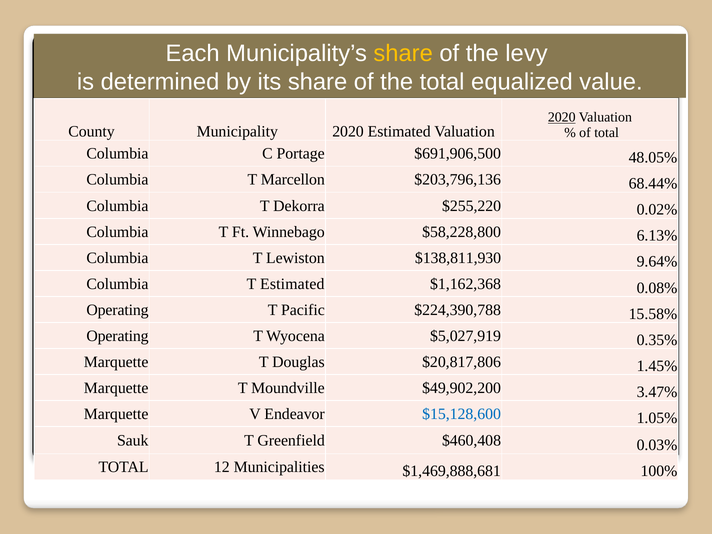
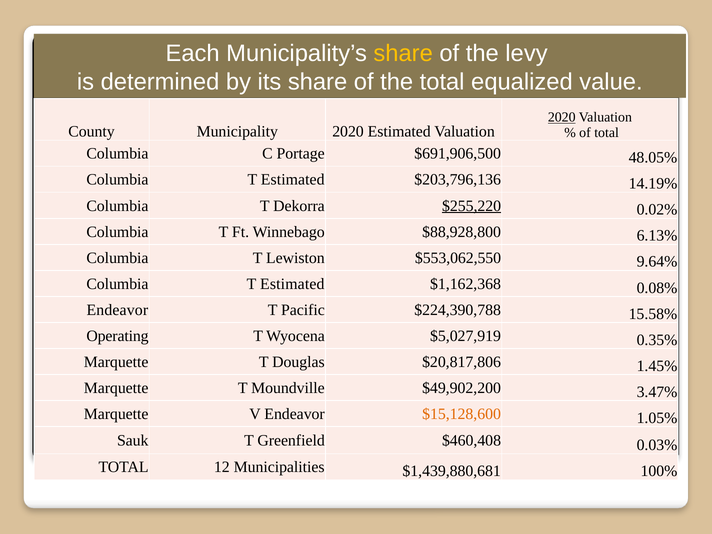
Marcellon at (293, 180): Marcellon -> Estimated
68.44%: 68.44% -> 14.19%
$255,220 underline: none -> present
$58,228,800: $58,228,800 -> $88,928,800
$138,811,930: $138,811,930 -> $553,062,550
Operating at (117, 310): Operating -> Endeavor
$15,128,600 colour: blue -> orange
$1,469,888,681: $1,469,888,681 -> $1,439,880,681
